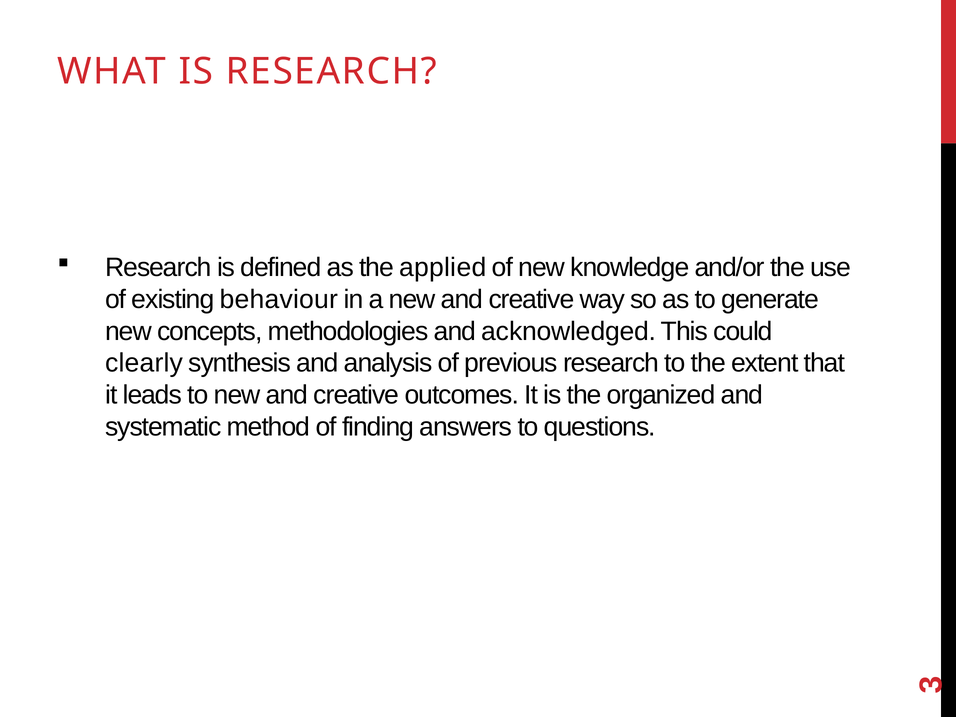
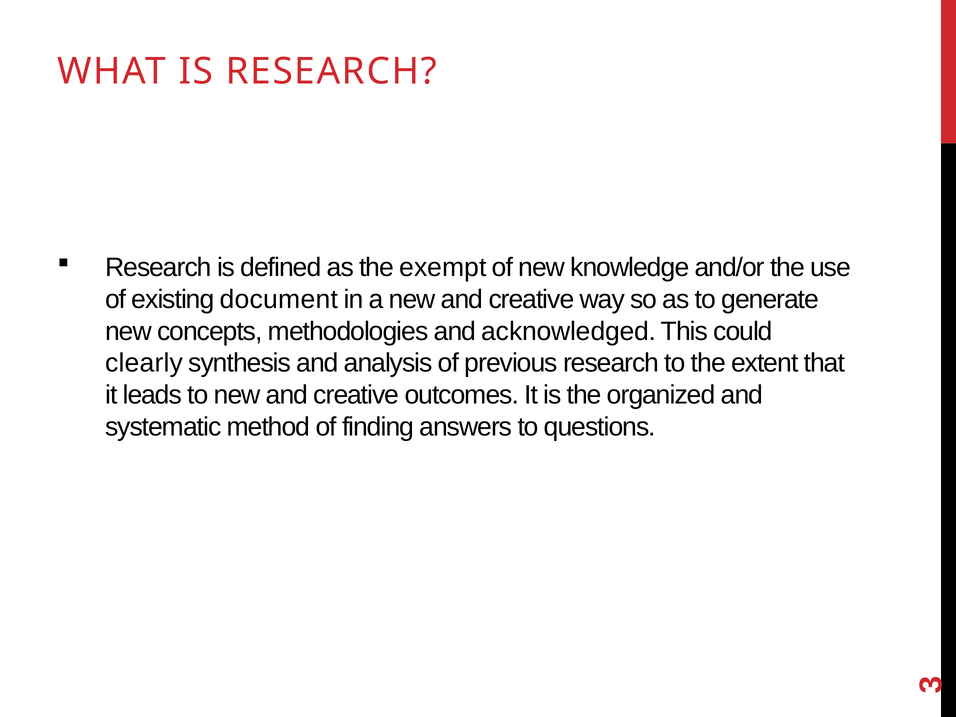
applied: applied -> exempt
behaviour: behaviour -> document
